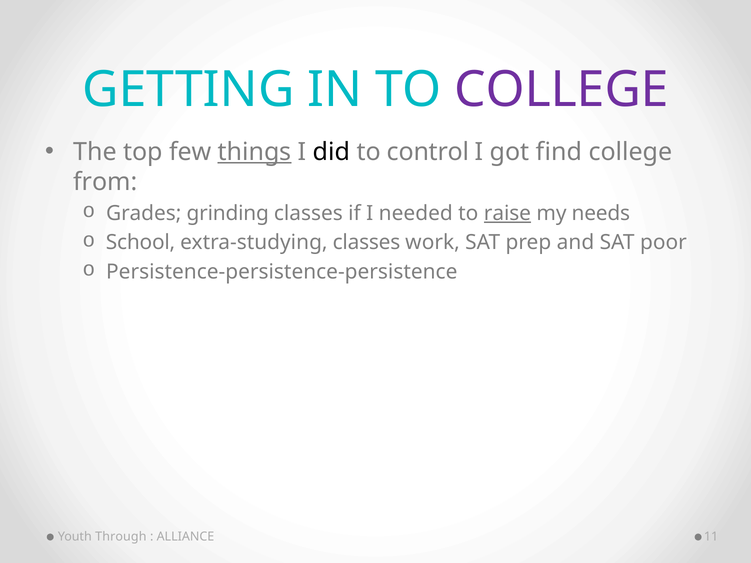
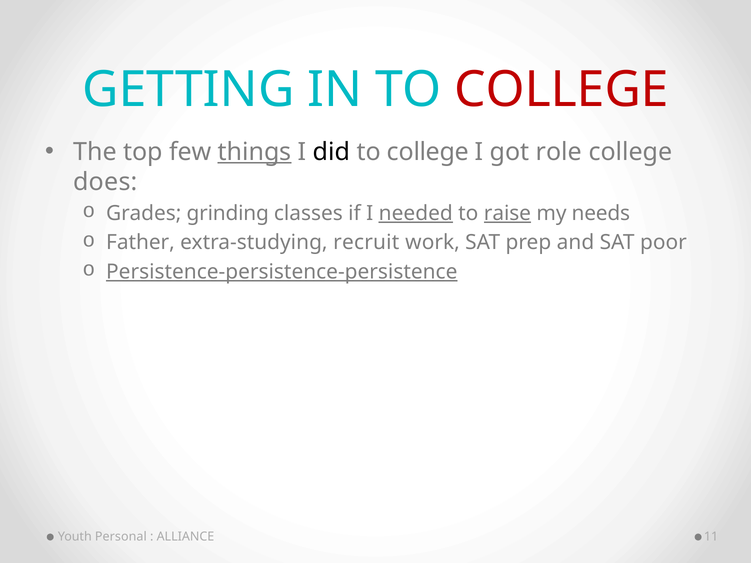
COLLEGE at (562, 90) colour: purple -> red
control at (428, 152): control -> college
find: find -> role
from: from -> does
needed underline: none -> present
School: School -> Father
extra-studying classes: classes -> recruit
Persistence-persistence-persistence underline: none -> present
Through: Through -> Personal
